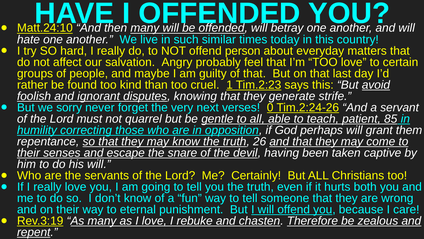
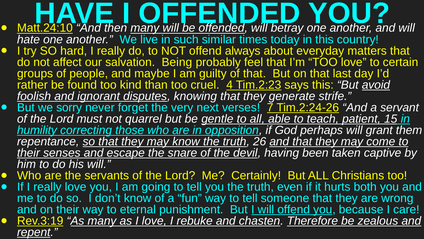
person: person -> always
Angry: Angry -> Being
1: 1 -> 4
0: 0 -> 7
85: 85 -> 15
